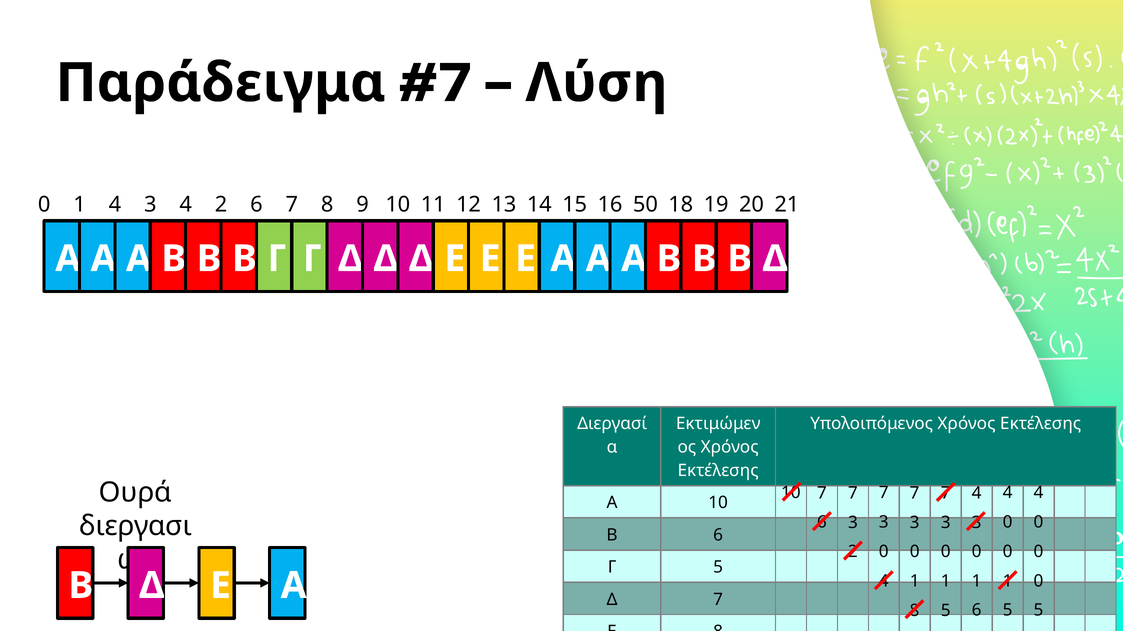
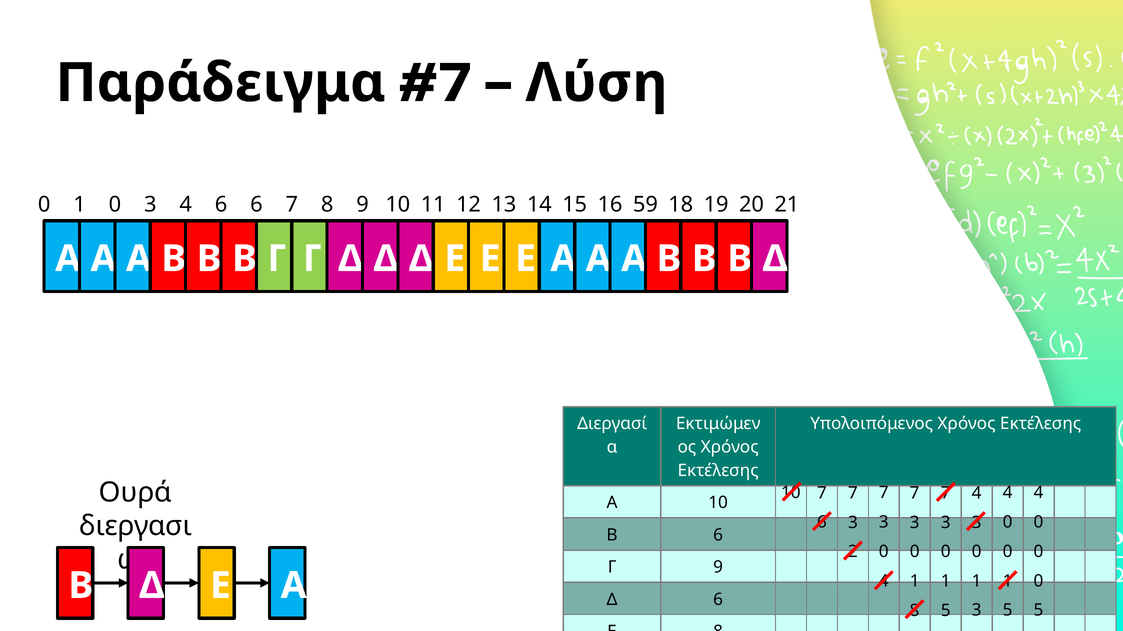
0 1 4: 4 -> 0
4 2: 2 -> 6
50: 50 -> 59
Γ 5: 5 -> 9
Α 6: 6 -> 3
Δ 7: 7 -> 6
